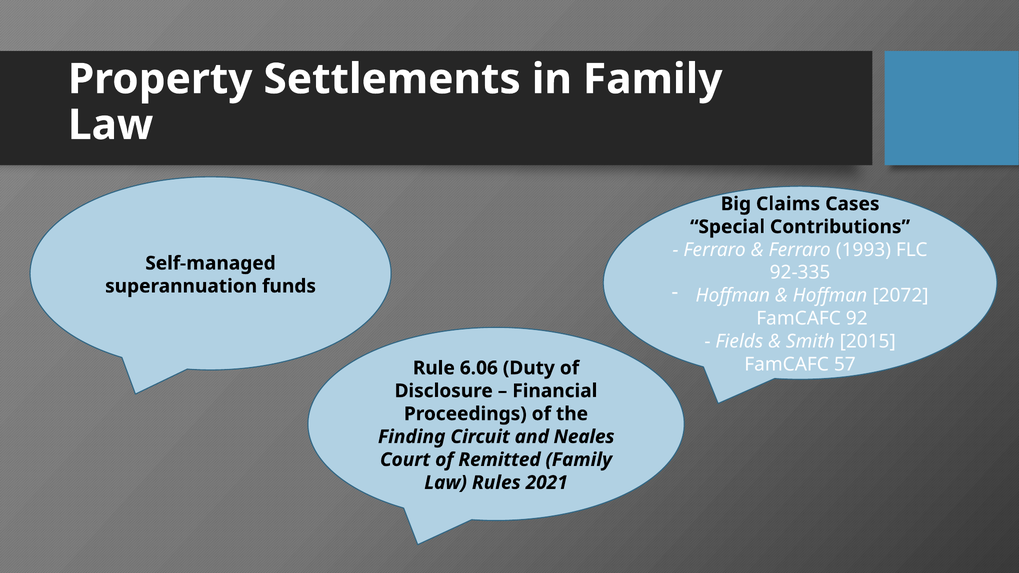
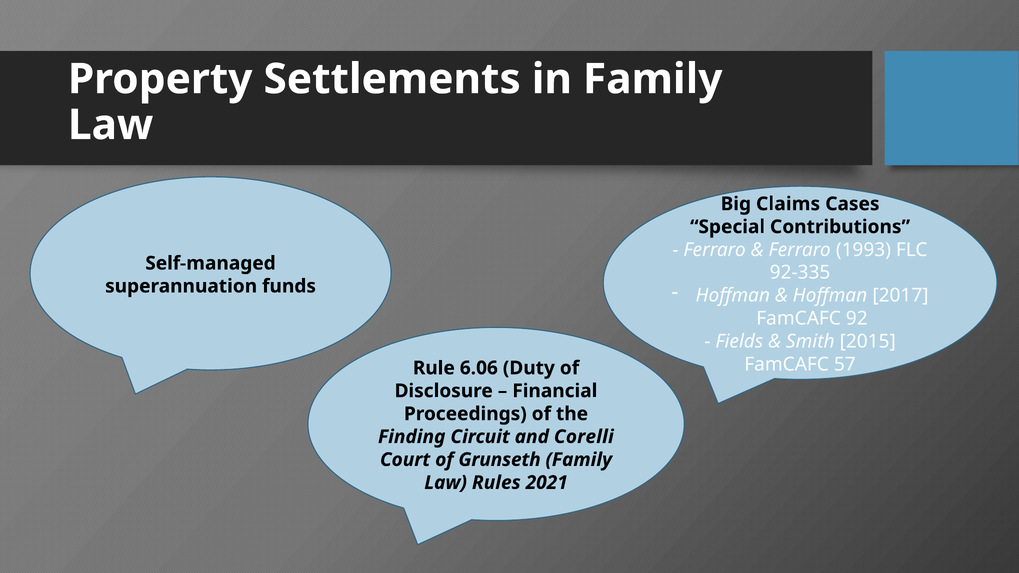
2072: 2072 -> 2017
Neales: Neales -> Corelli
Remitted: Remitted -> Grunseth
